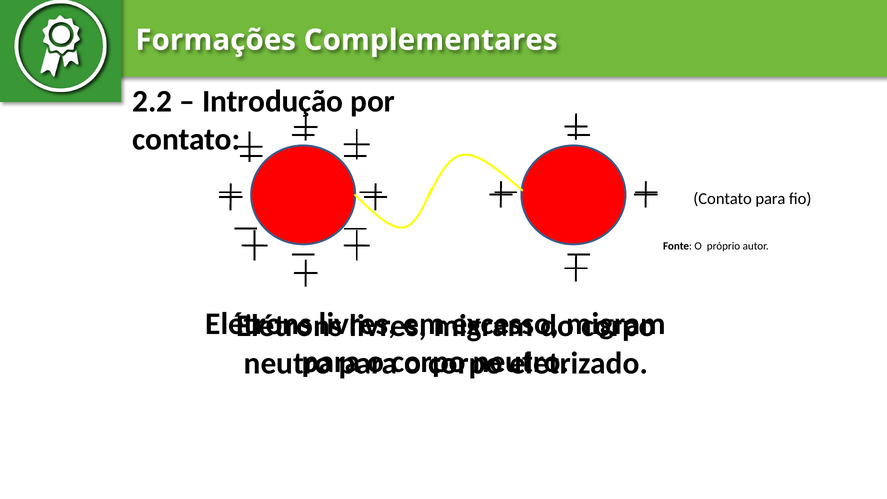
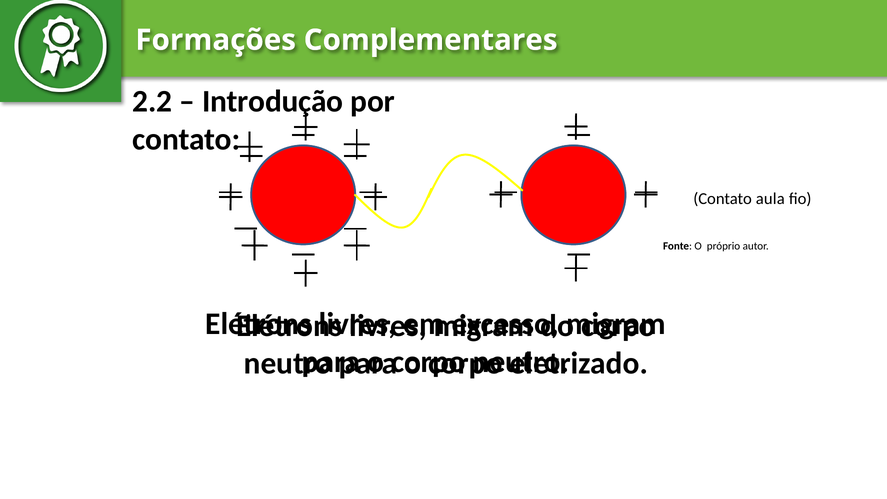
Contato para: para -> aula
